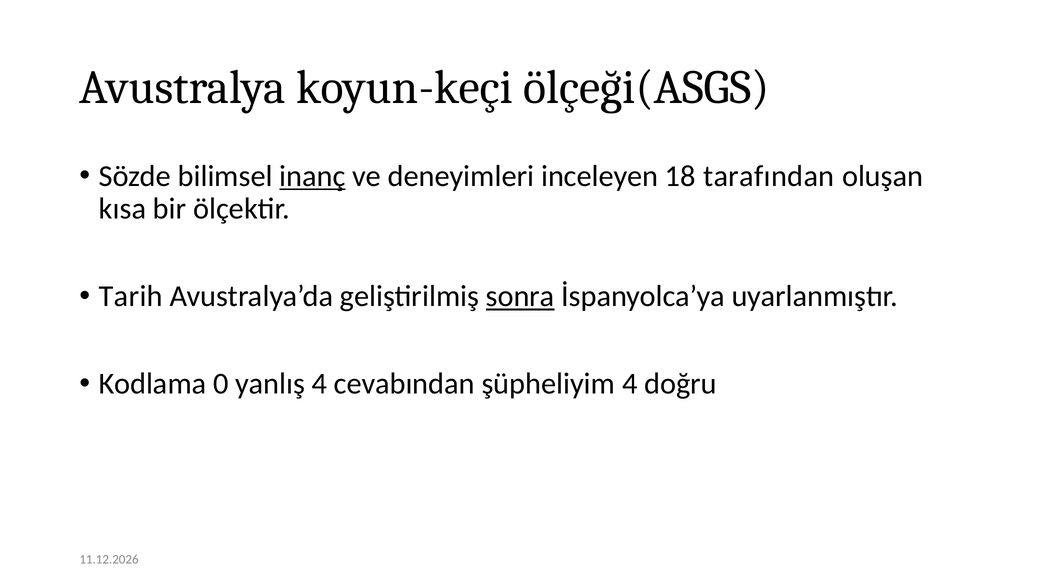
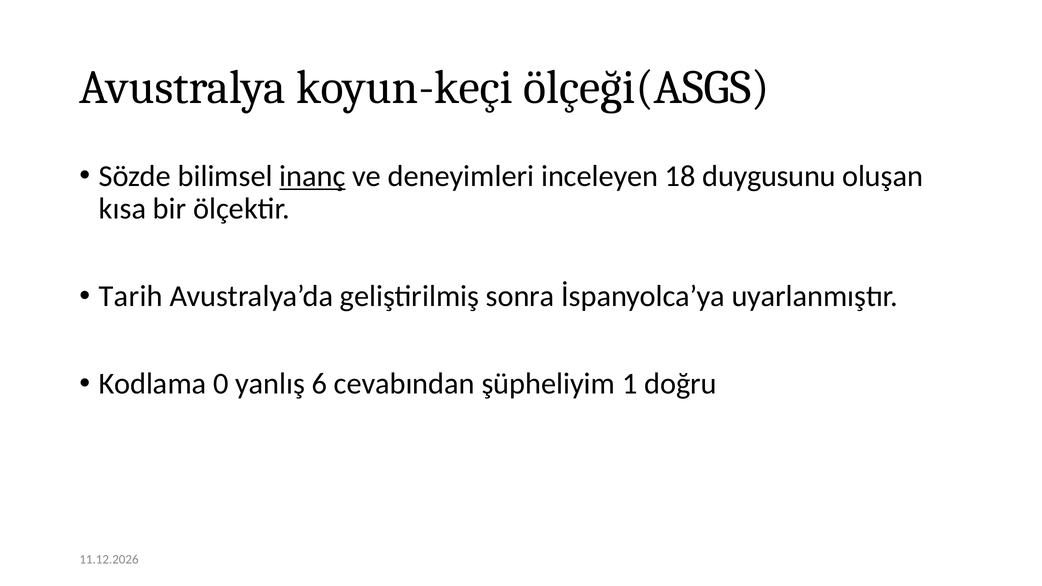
tarafından: tarafından -> duygusunu
sonra underline: present -> none
yanlış 4: 4 -> 6
şüpheliyim 4: 4 -> 1
